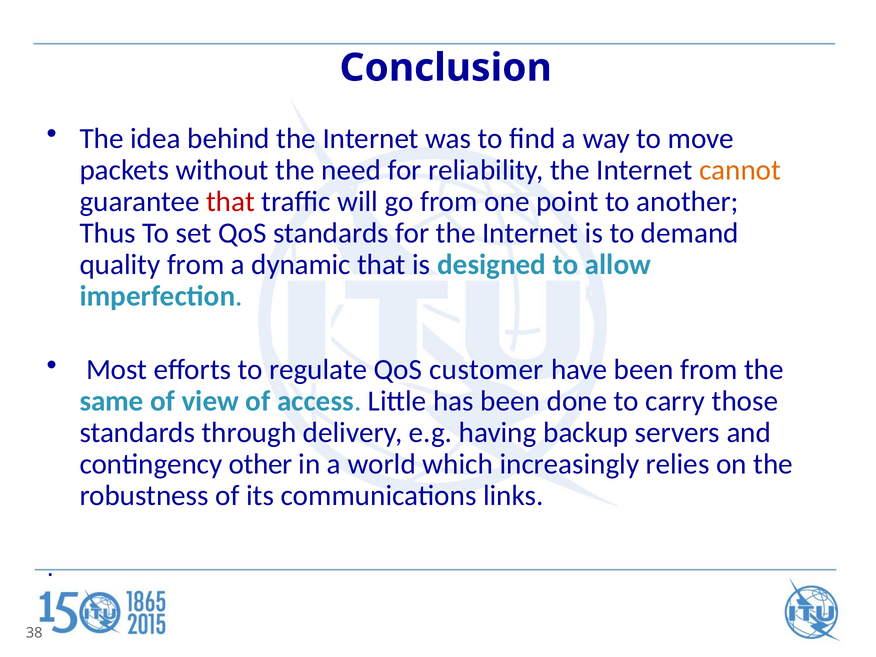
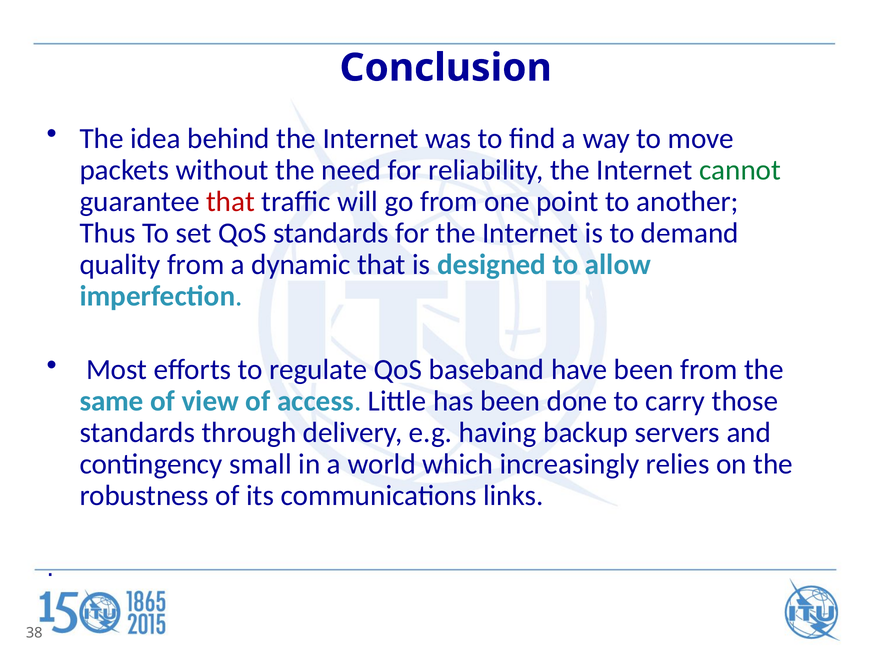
cannot colour: orange -> green
customer: customer -> baseband
other: other -> small
